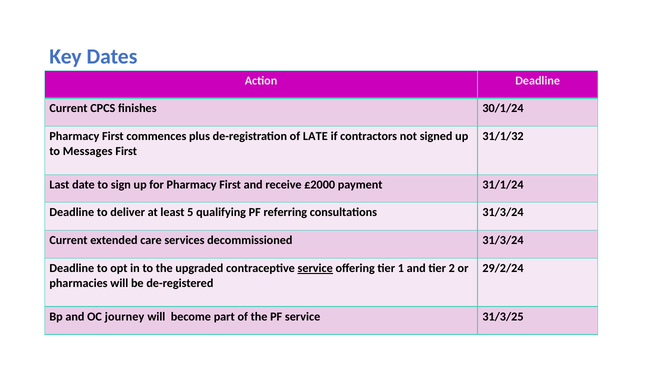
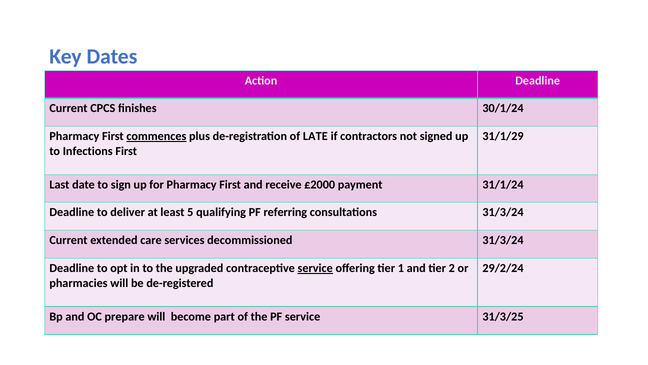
commences underline: none -> present
31/1/32: 31/1/32 -> 31/1/29
Messages: Messages -> Infections
journey: journey -> prepare
